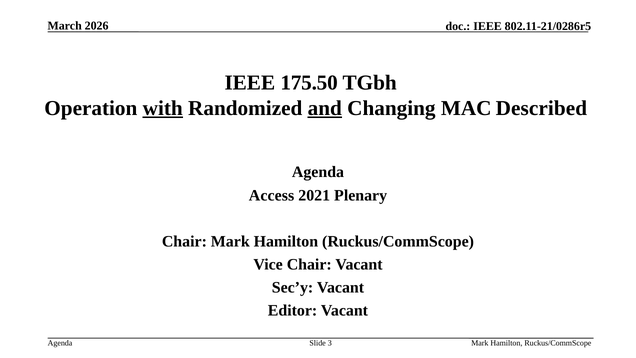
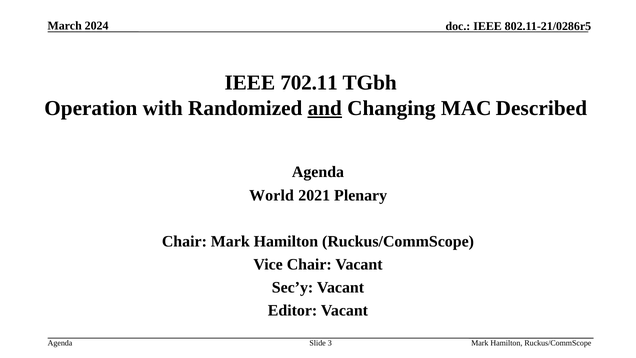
2026: 2026 -> 2024
175.50: 175.50 -> 702.11
with underline: present -> none
Access: Access -> World
